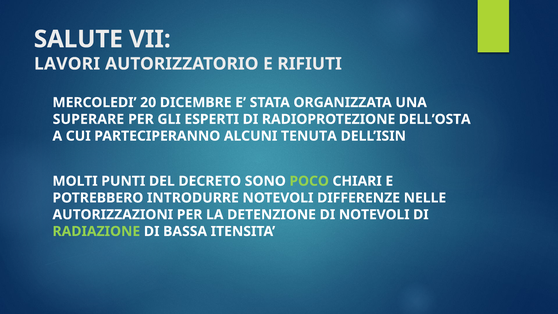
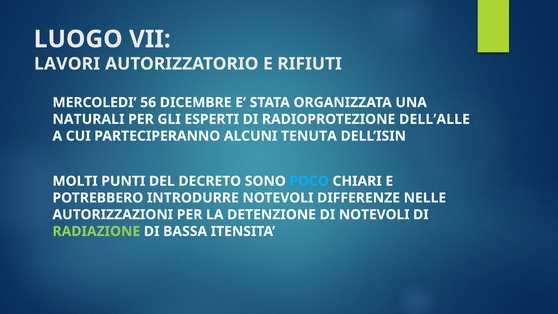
SALUTE: SALUTE -> LUOGO
20: 20 -> 56
SUPERARE: SUPERARE -> NATURALI
DELL’OSTA: DELL’OSTA -> DELL’ALLE
POCO colour: light green -> light blue
